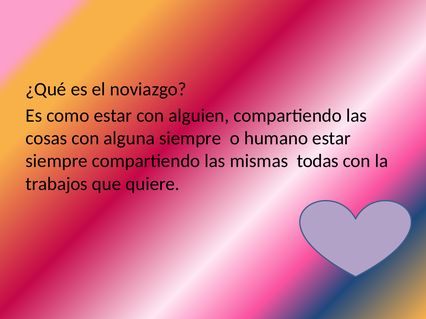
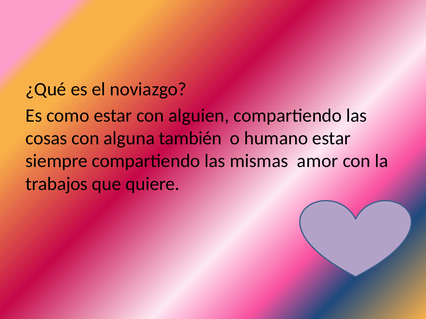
alguna siempre: siempre -> también
todas: todas -> amor
